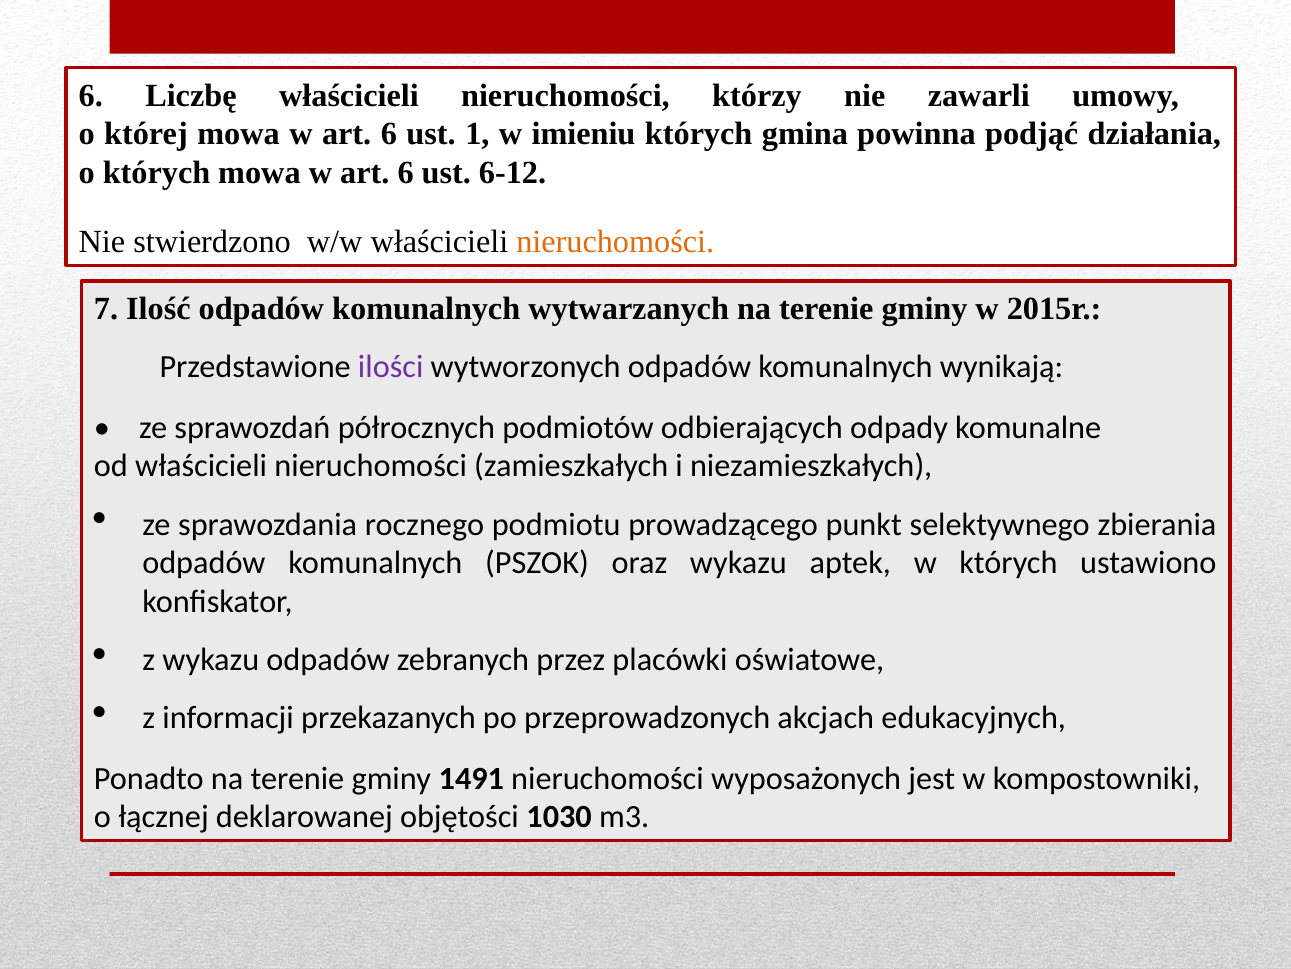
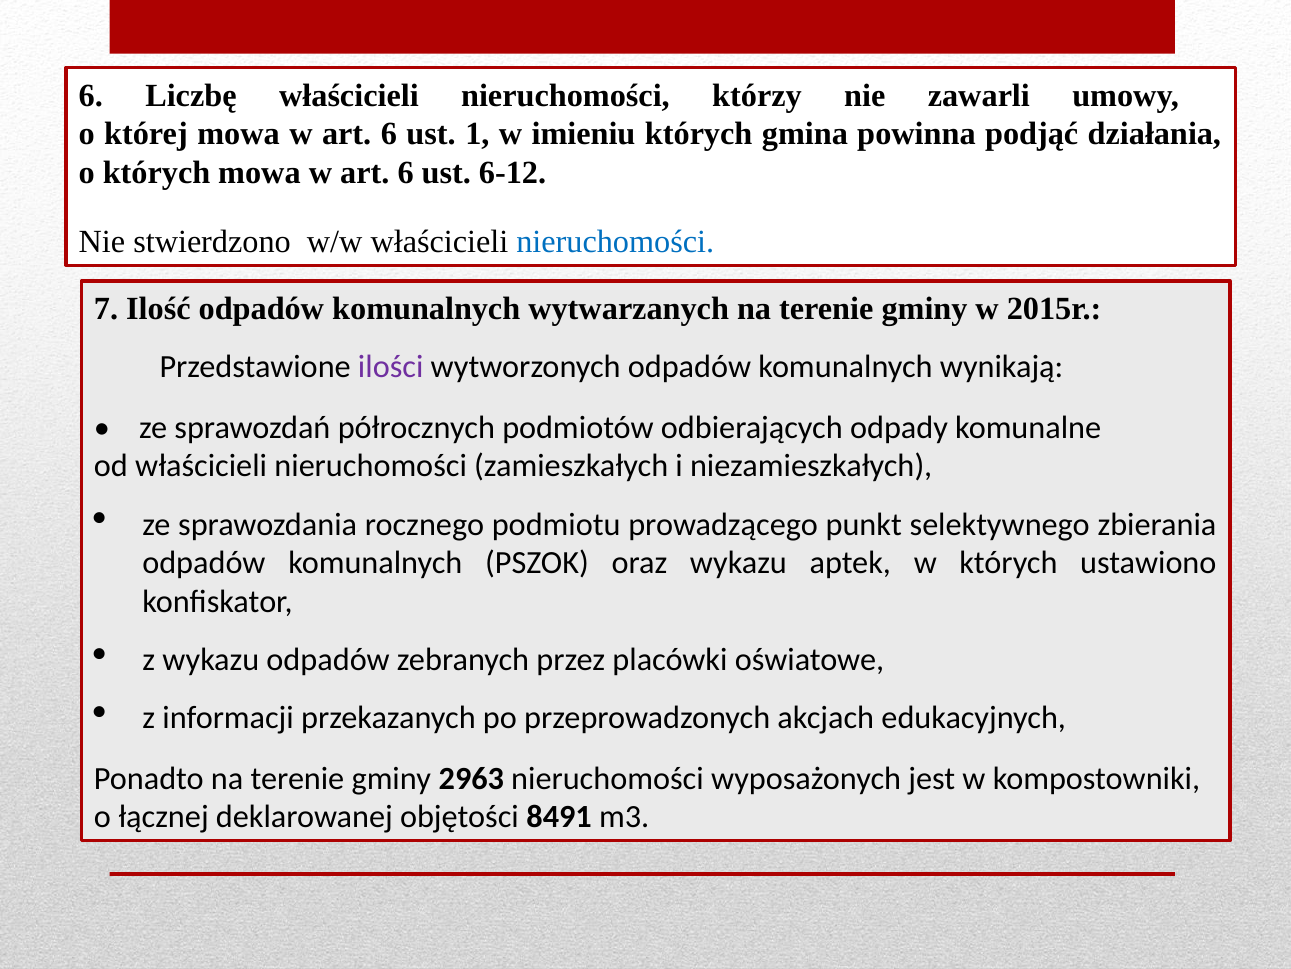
nieruchomości at (615, 242) colour: orange -> blue
1491: 1491 -> 2963
1030: 1030 -> 8491
